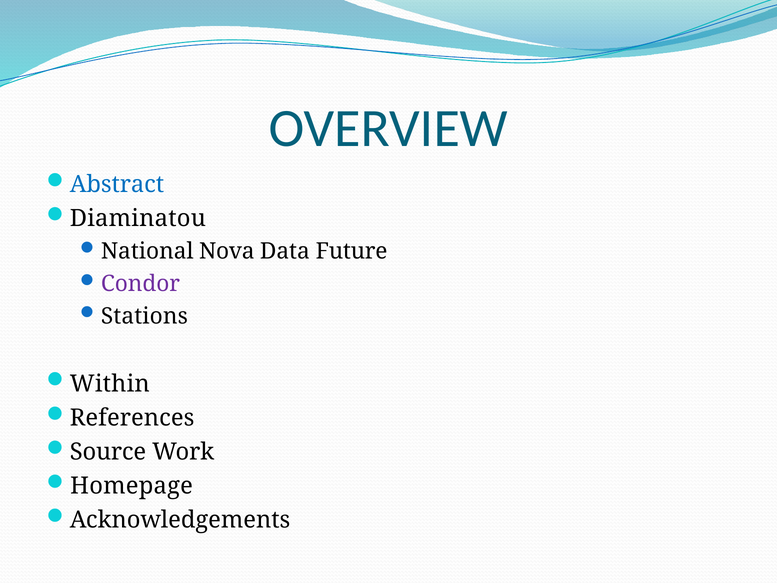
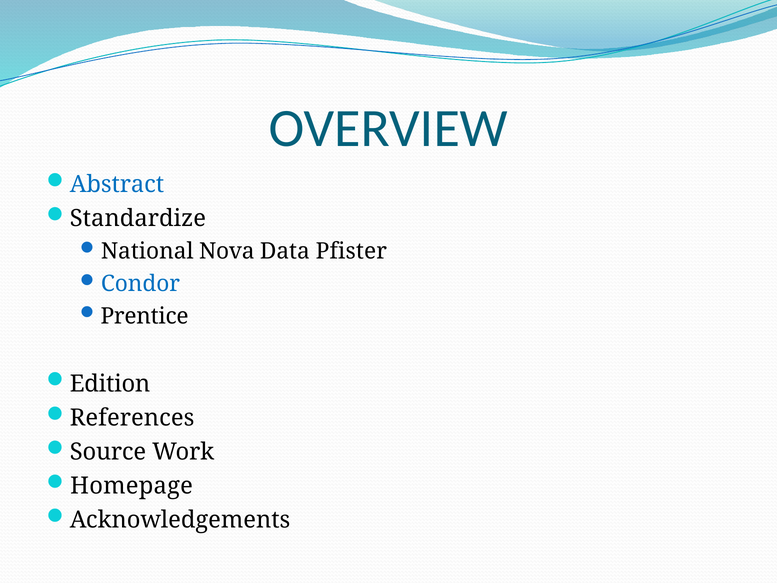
Diaminatou: Diaminatou -> Standardize
Future: Future -> Pfister
Condor colour: purple -> blue
Stations: Stations -> Prentice
Within: Within -> Edition
